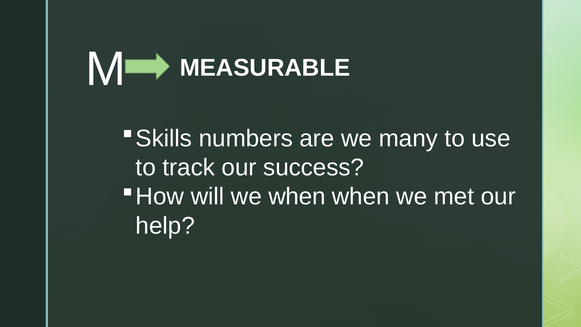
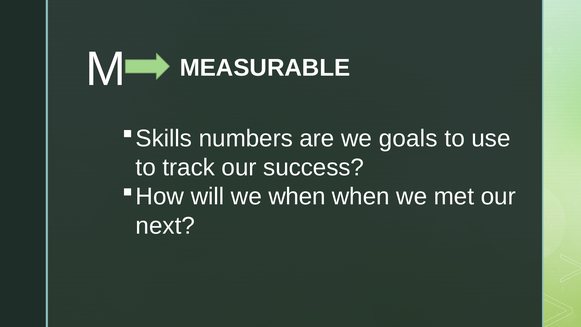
many: many -> goals
help: help -> next
